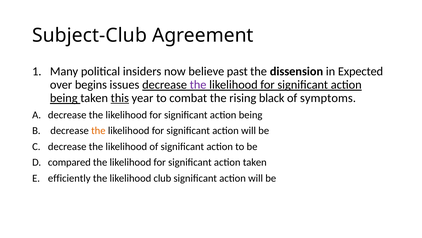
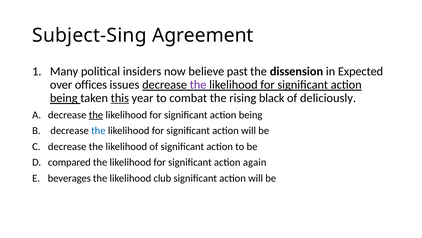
Subject-Club: Subject-Club -> Subject-Sing
begins: begins -> offices
symptoms: symptoms -> deliciously
the at (96, 115) underline: none -> present
the at (98, 130) colour: orange -> blue
action taken: taken -> again
efficiently: efficiently -> beverages
